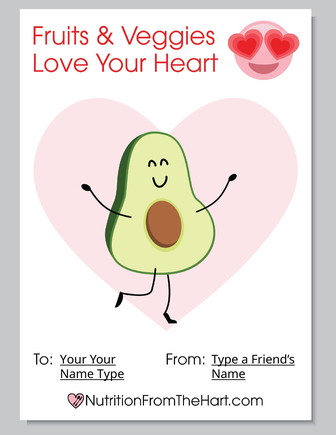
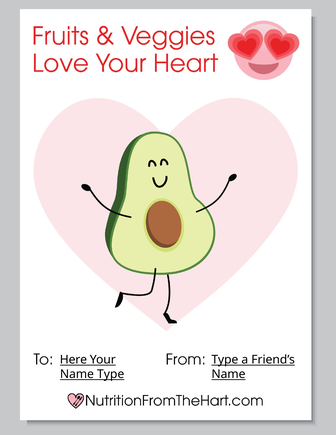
Your at (73, 360): Your -> Here
